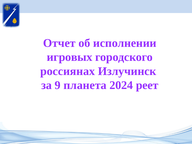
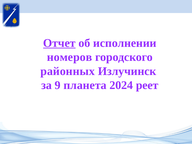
Отчет underline: none -> present
игровых: игровых -> номеров
россиянах: россиянах -> районных
